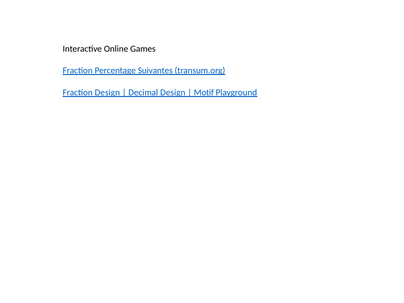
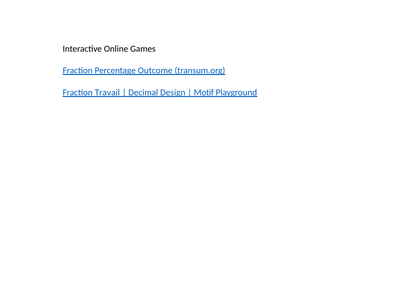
Suivantes: Suivantes -> Outcome
Fraction Design: Design -> Travail
